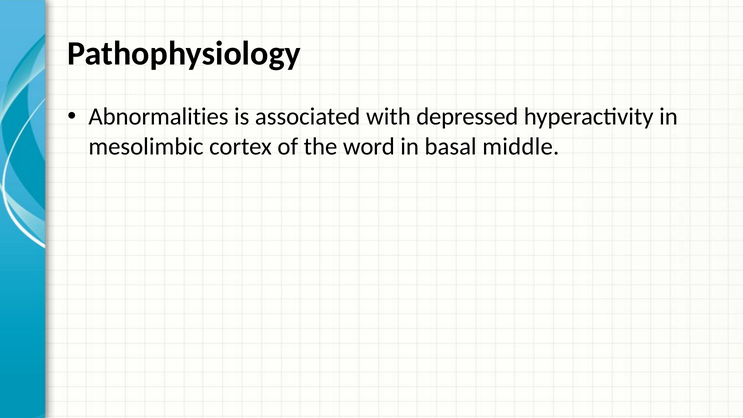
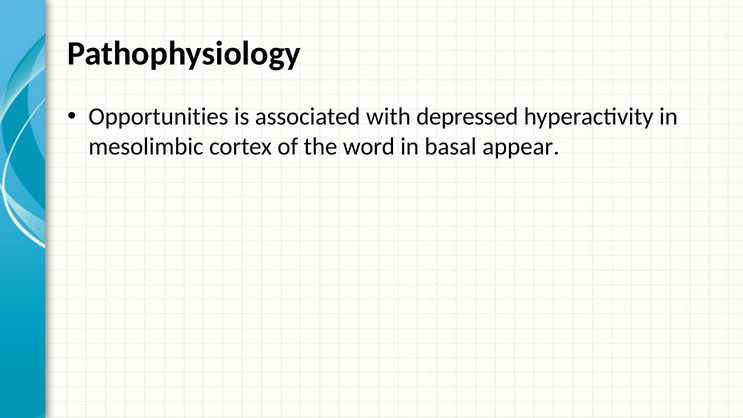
Abnormalities: Abnormalities -> Opportunities
middle: middle -> appear
